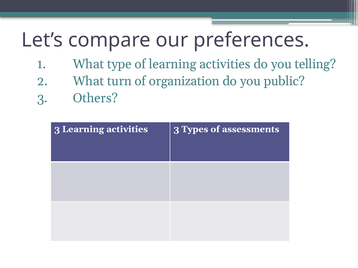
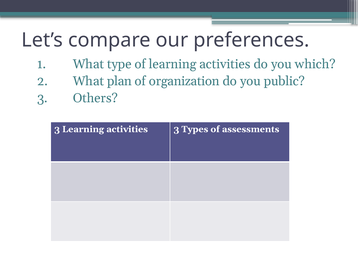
telling: telling -> which
turn: turn -> plan
